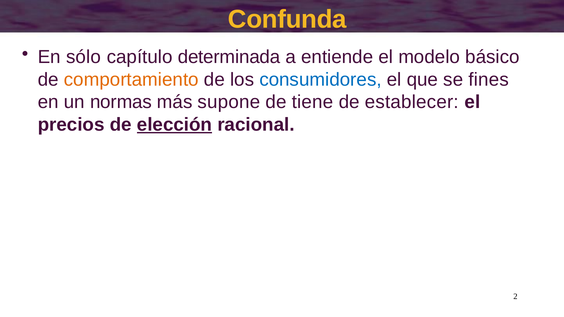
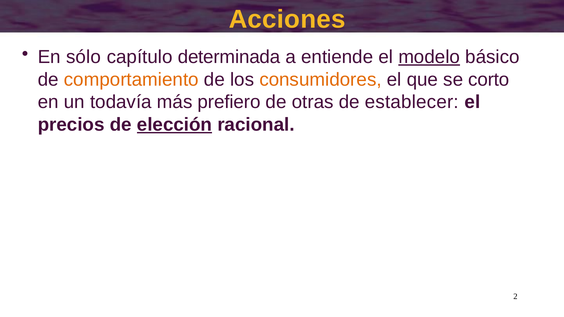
Confunda: Confunda -> Acciones
modelo underline: none -> present
consumidores colour: blue -> orange
fines: fines -> corto
normas: normas -> todavía
supone: supone -> prefiero
tiene: tiene -> otras
